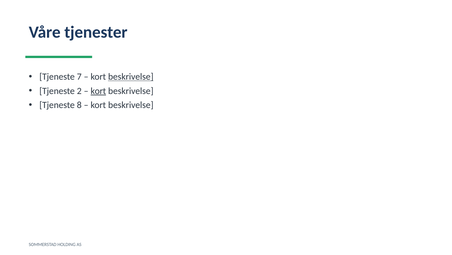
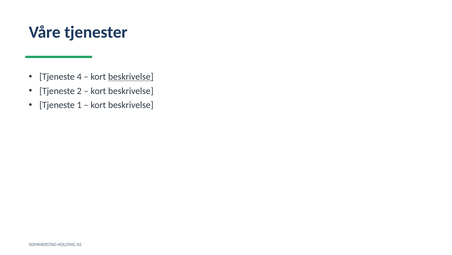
7: 7 -> 4
kort at (98, 91) underline: present -> none
8: 8 -> 1
